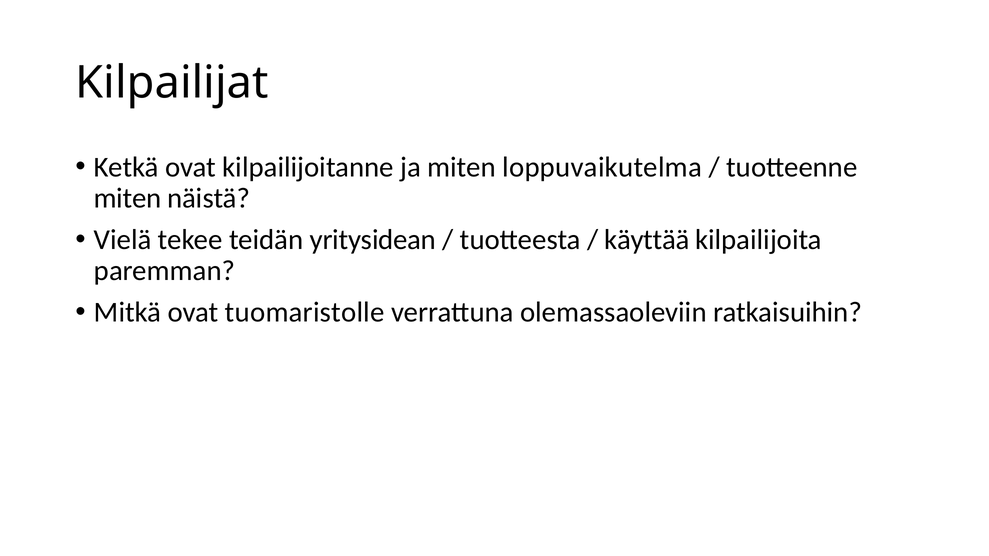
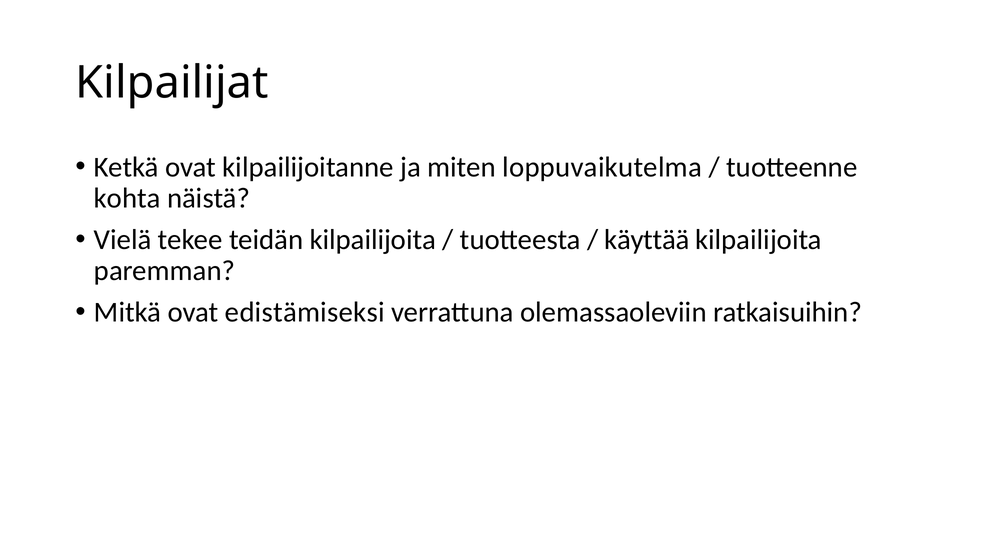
miten at (127, 198): miten -> kohta
teidän yritysidean: yritysidean -> kilpailijoita
tuomaristolle: tuomaristolle -> edistämiseksi
